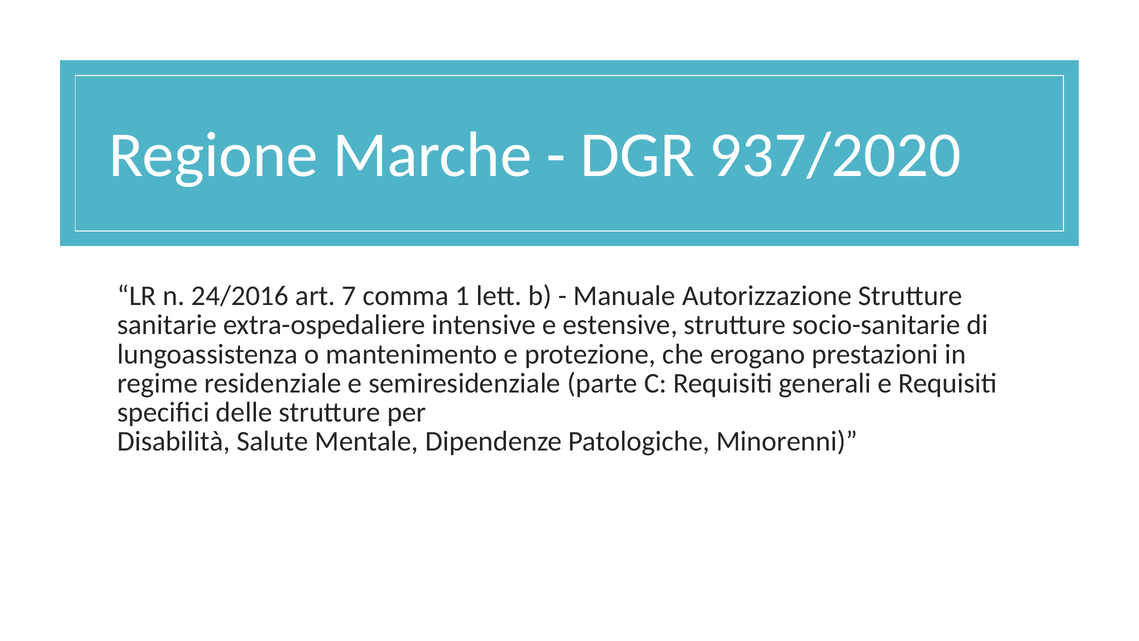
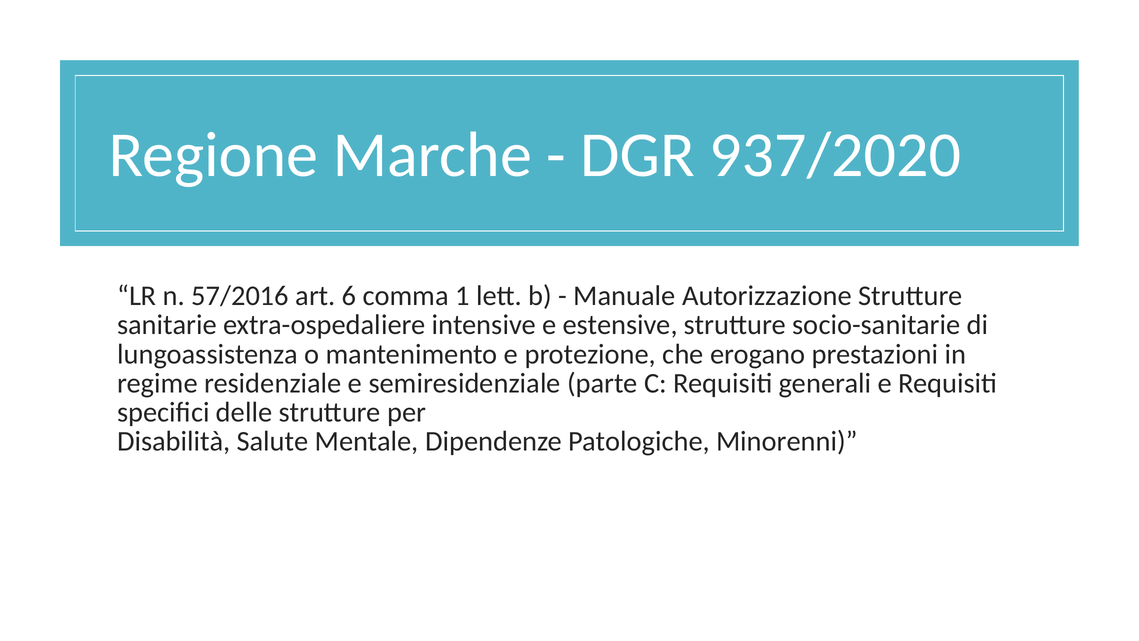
24/2016: 24/2016 -> 57/2016
7: 7 -> 6
